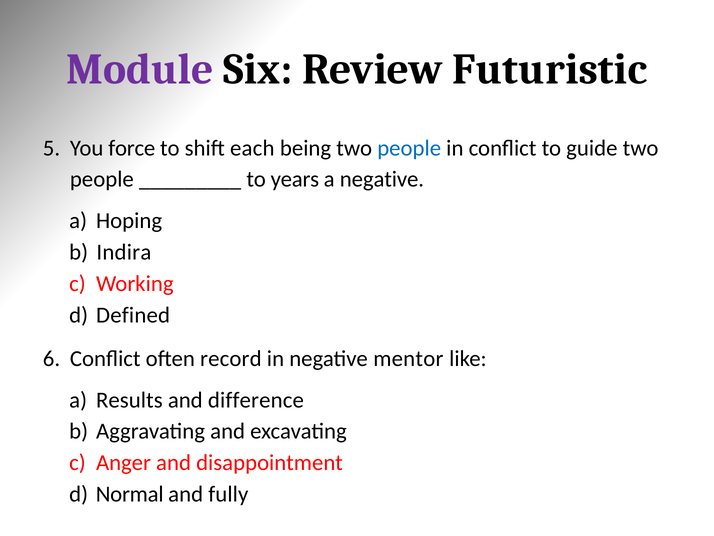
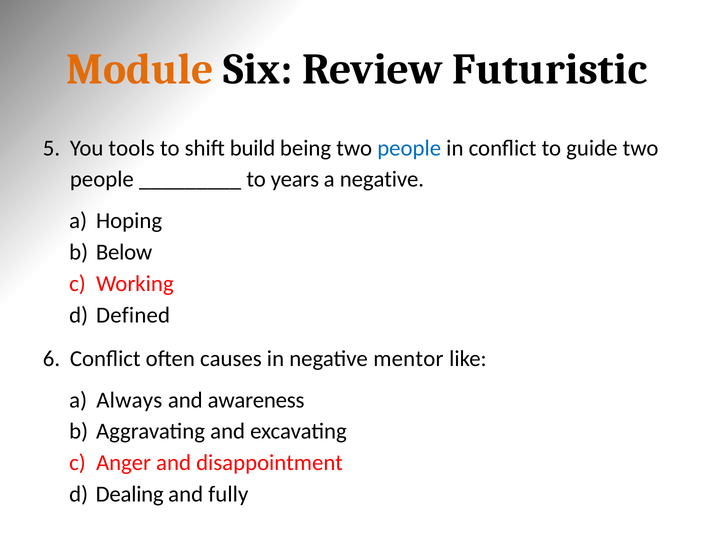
Module colour: purple -> orange
force: force -> tools
each: each -> build
Indira: Indira -> Below
record: record -> causes
Results: Results -> Always
difference: difference -> awareness
Normal: Normal -> Dealing
